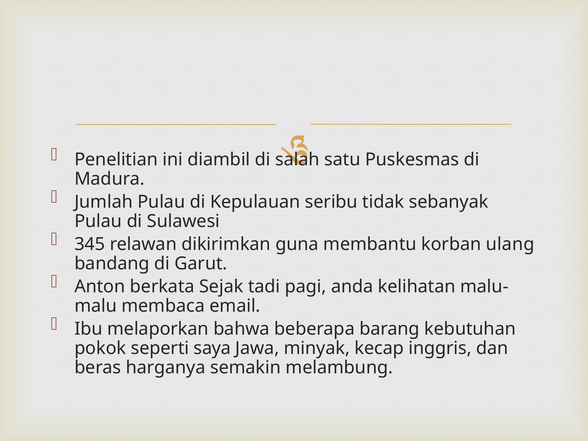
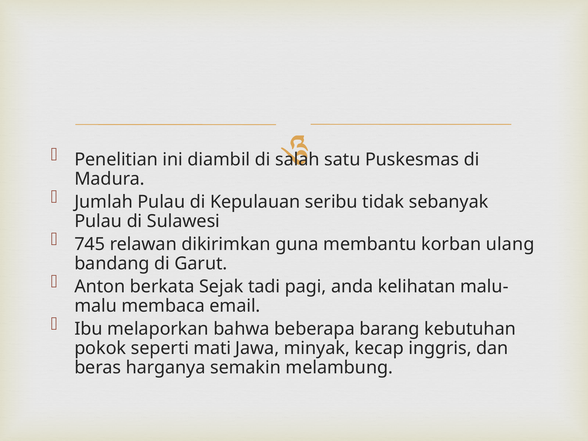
345: 345 -> 745
saya: saya -> mati
